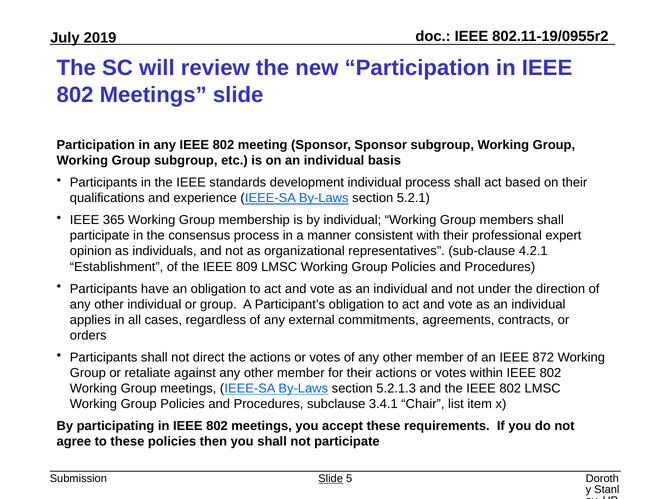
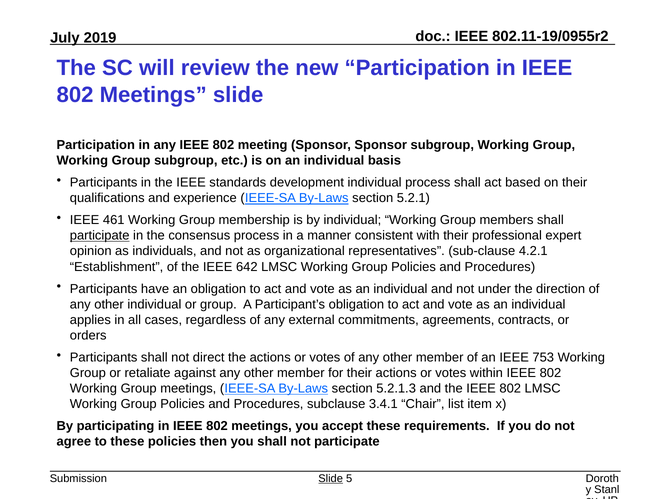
365: 365 -> 461
participate at (100, 236) underline: none -> present
809: 809 -> 642
872: 872 -> 753
